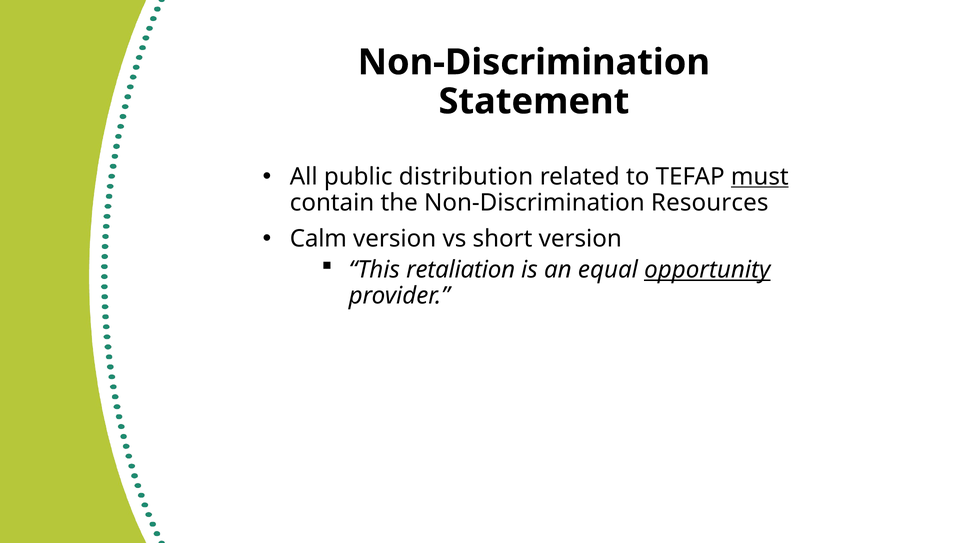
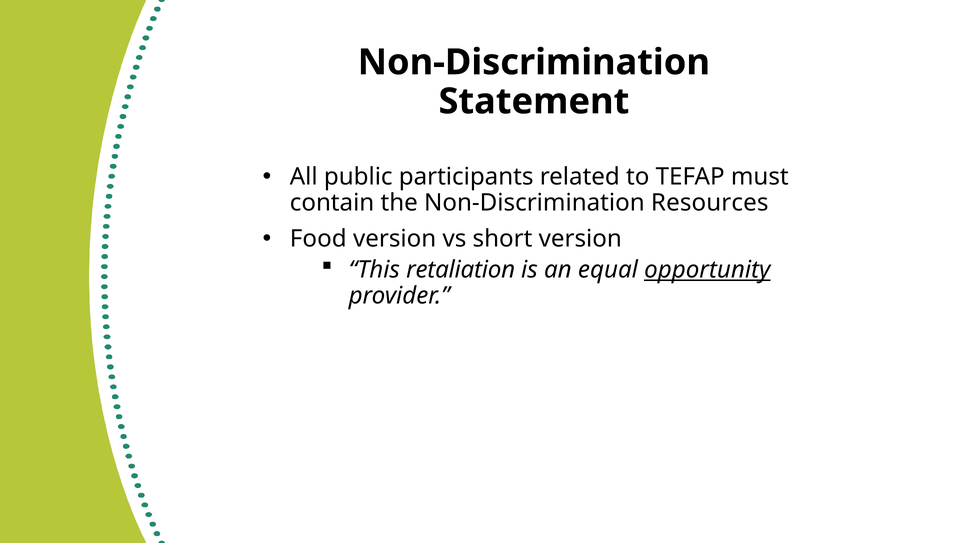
distribution: distribution -> participants
must underline: present -> none
Calm: Calm -> Food
